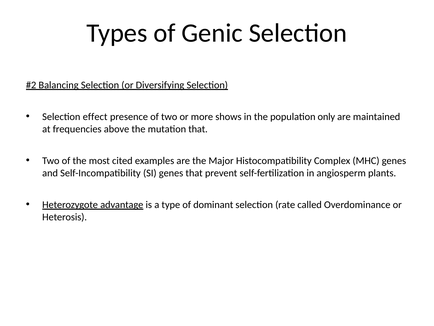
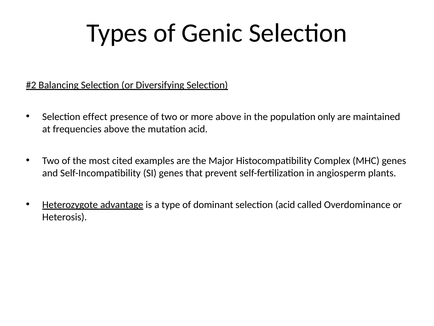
more shows: shows -> above
mutation that: that -> acid
selection rate: rate -> acid
